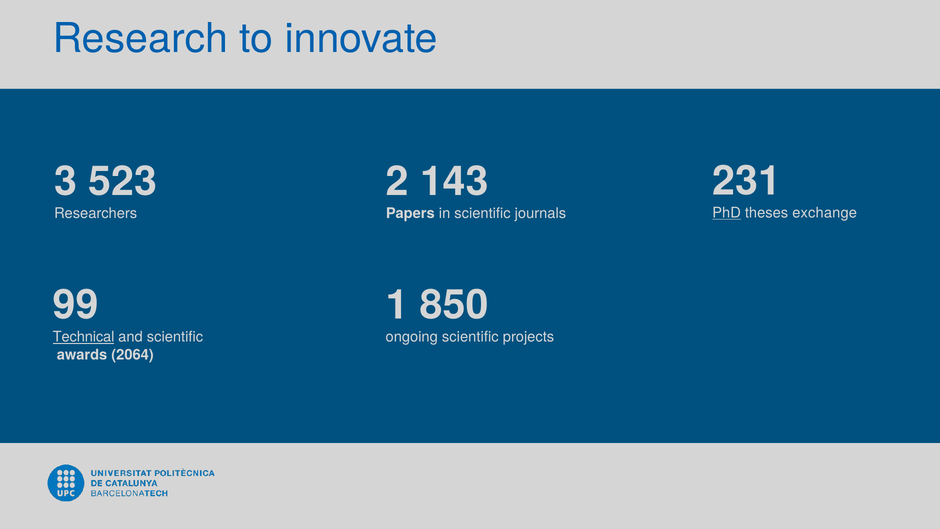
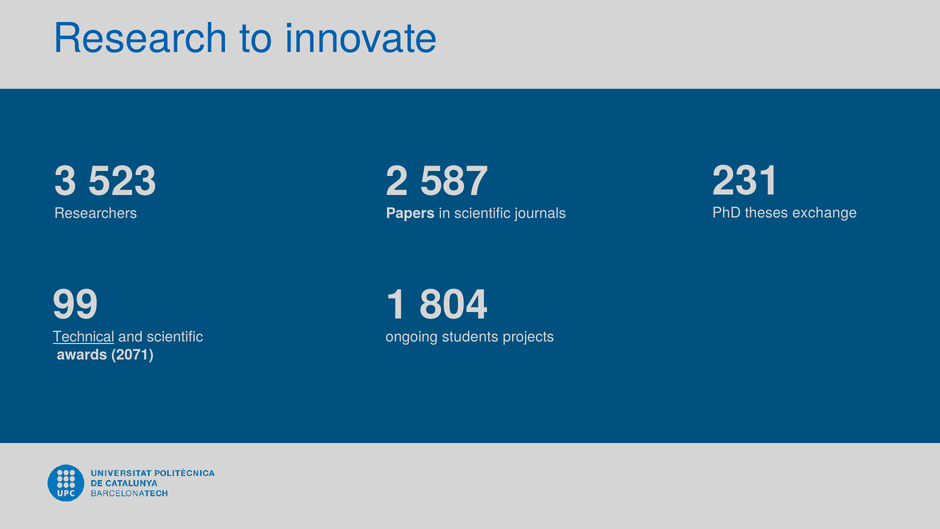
143: 143 -> 587
PhD underline: present -> none
850: 850 -> 804
ongoing scientific: scientific -> students
2064: 2064 -> 2071
